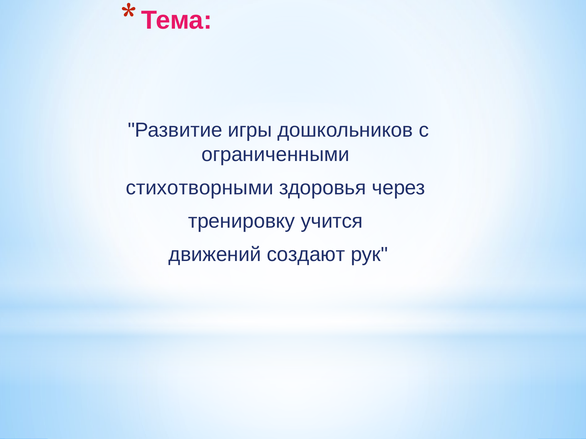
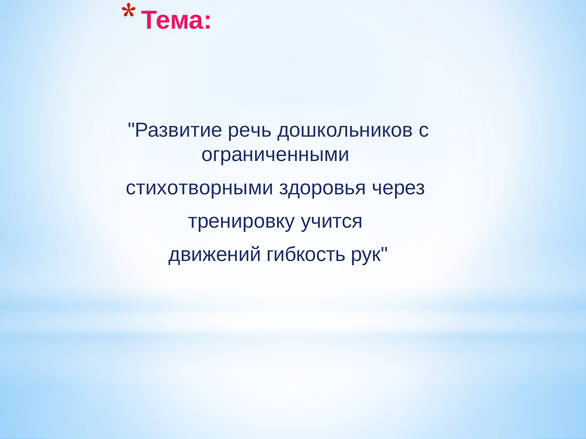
игры: игры -> речь
создают: создают -> гибкость
